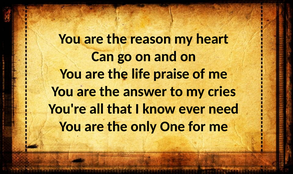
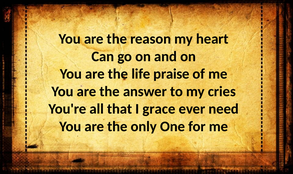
know: know -> grace
